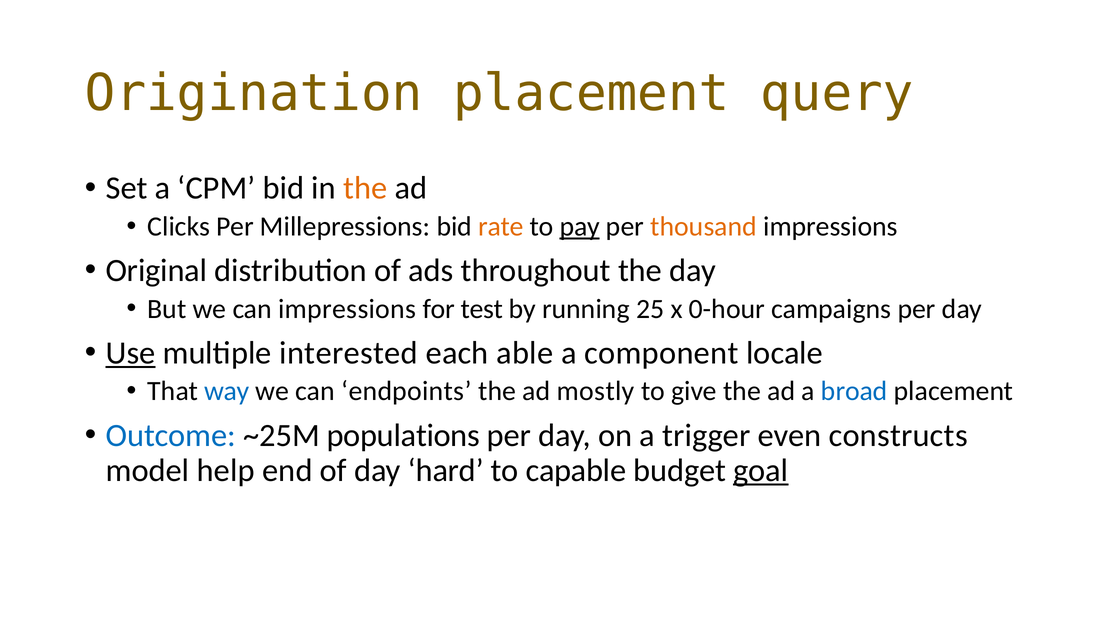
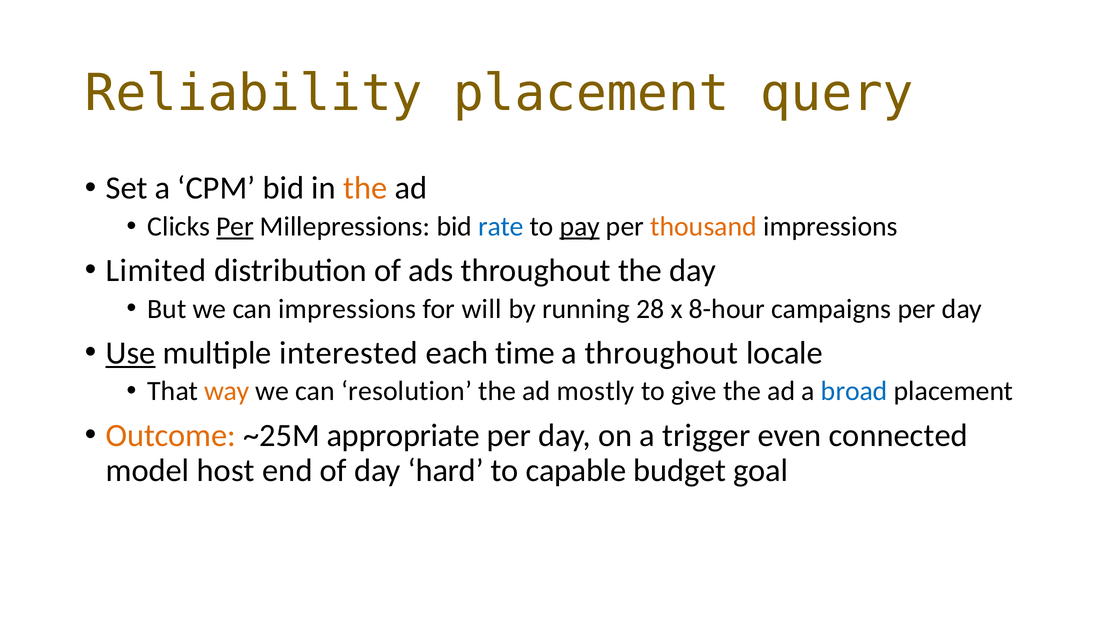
Origination: Origination -> Reliability
Per at (235, 226) underline: none -> present
rate colour: orange -> blue
Original: Original -> Limited
test: test -> will
25: 25 -> 28
0-hour: 0-hour -> 8-hour
able: able -> time
a component: component -> throughout
way colour: blue -> orange
endpoints: endpoints -> resolution
Outcome colour: blue -> orange
populations: populations -> appropriate
constructs: constructs -> connected
help: help -> host
goal underline: present -> none
